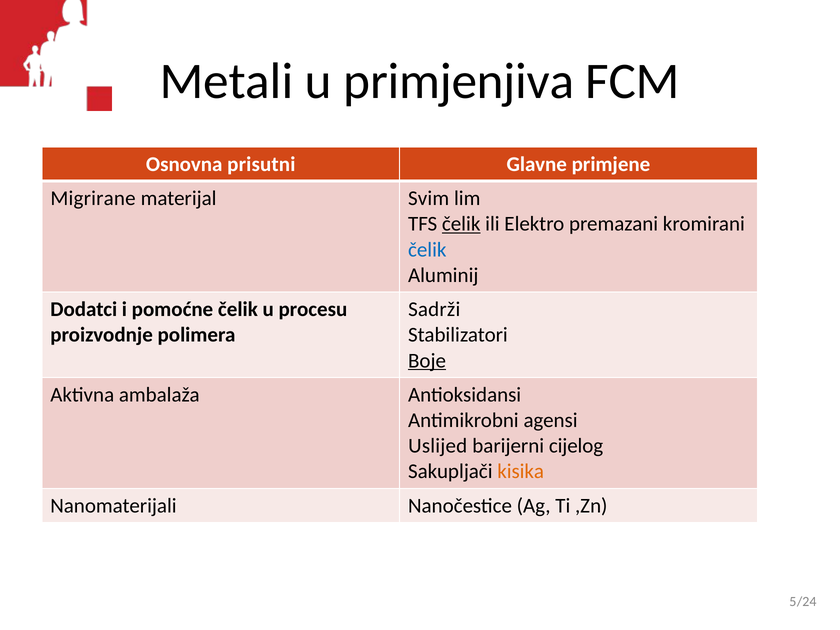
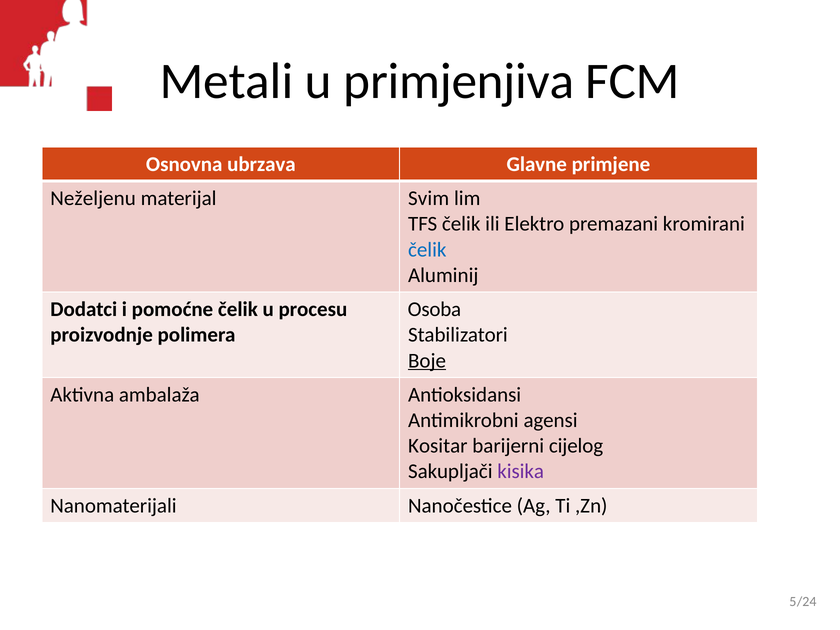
prisutni: prisutni -> ubrzava
Migrirane: Migrirane -> Neželjenu
čelik at (461, 224) underline: present -> none
Sadrži: Sadrži -> Osoba
Uslijed: Uslijed -> Kositar
kisika colour: orange -> purple
